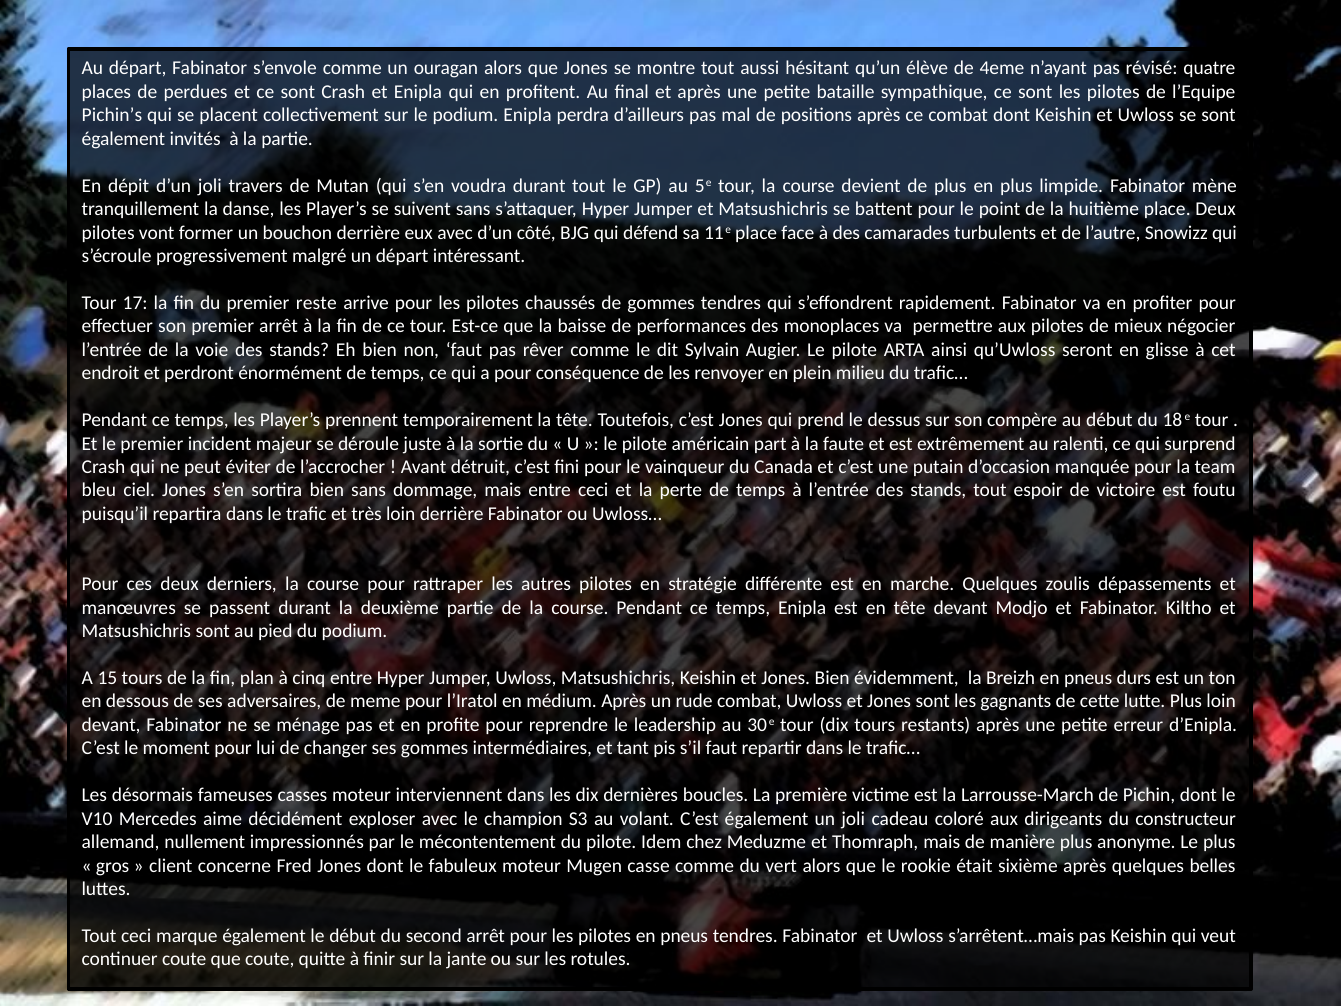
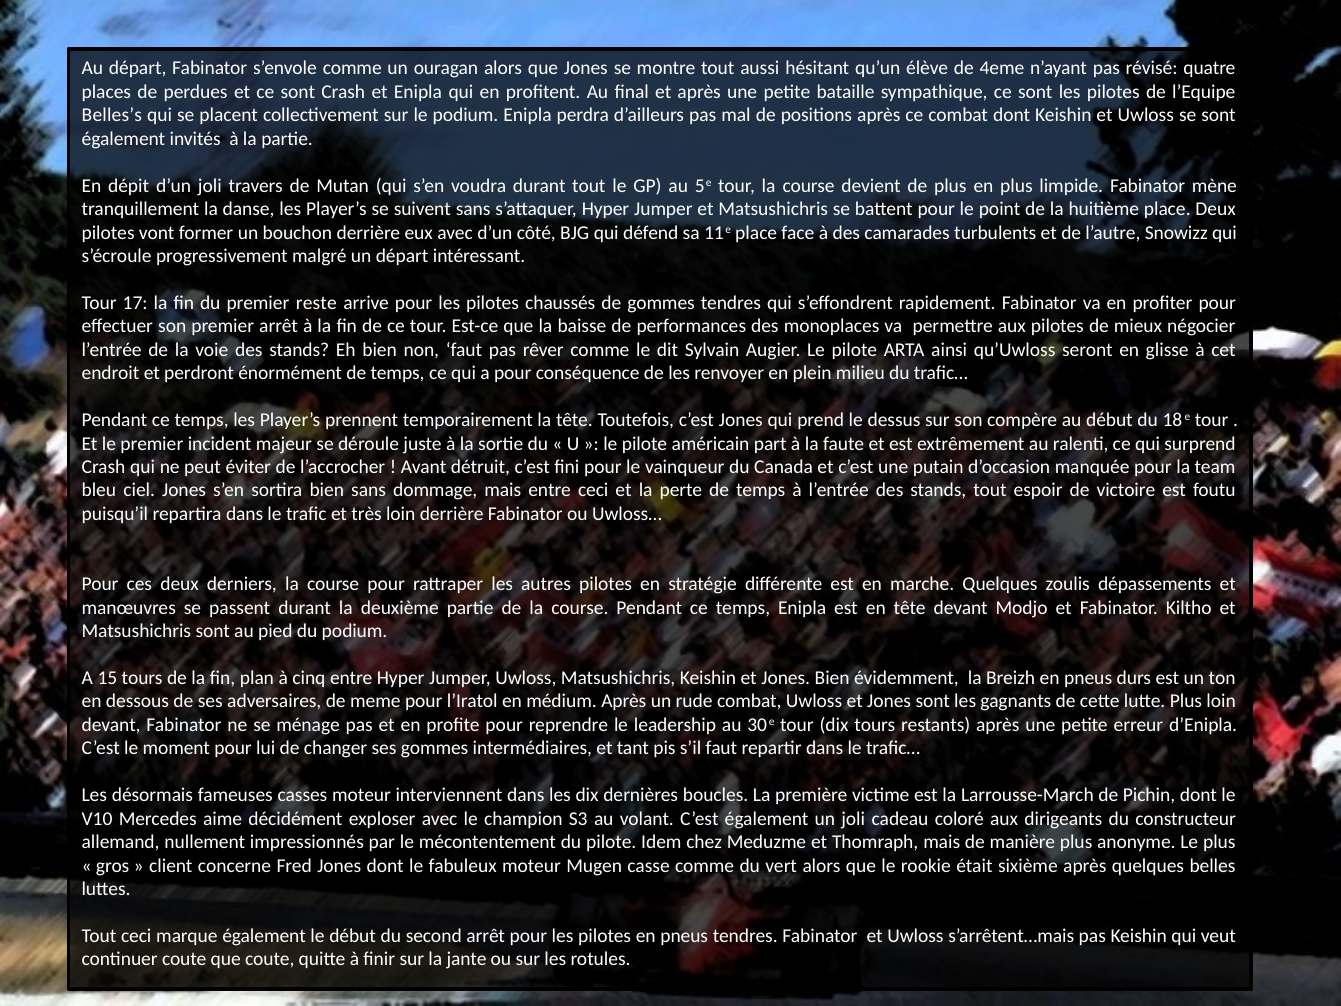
Pichin’s: Pichin’s -> Belles’s
